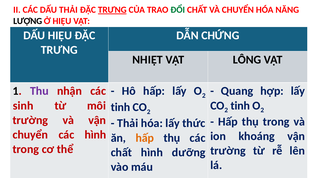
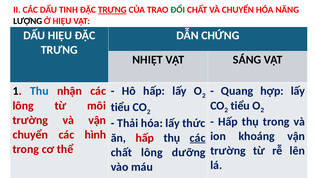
DẤU THẢI: THẢI -> TINH
LÔNG: LÔNG -> SÁNG
Thu colour: purple -> blue
sinh at (23, 105): sinh -> lông
tinh at (240, 105): tinh -> tiểu
tinh at (120, 107): tinh -> tiểu
hấp at (145, 138) colour: orange -> red
các at (198, 138) underline: none -> present
chất hình: hình -> lông
